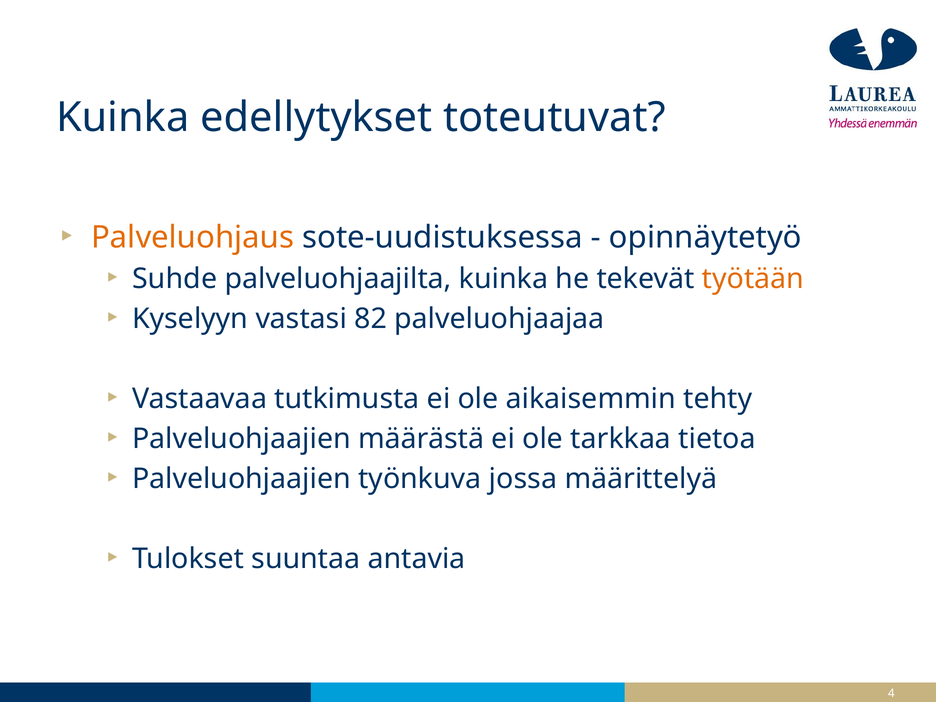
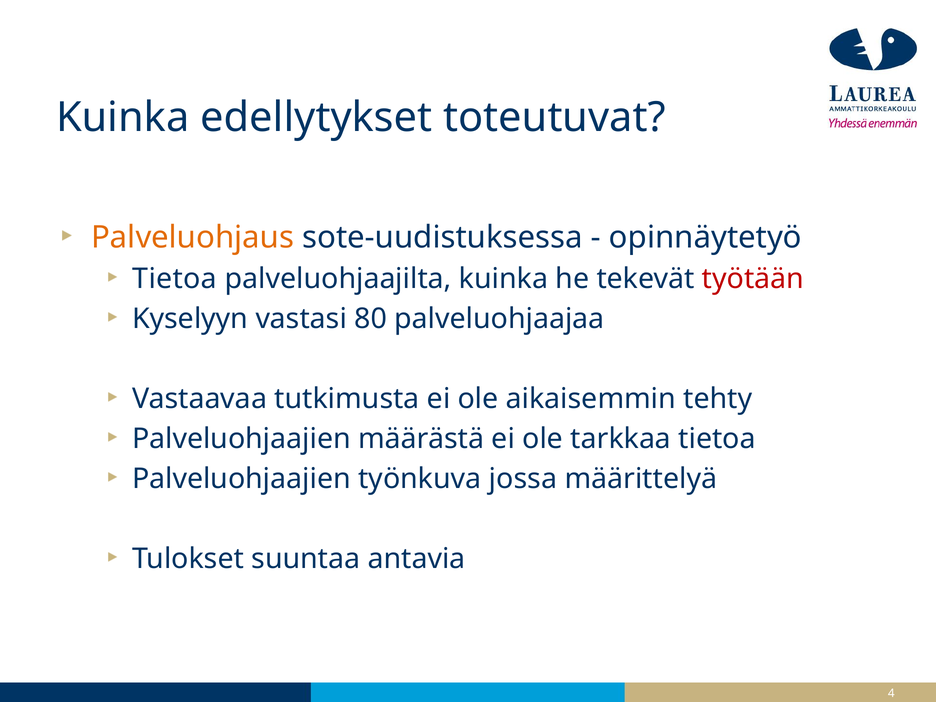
Suhde at (175, 279): Suhde -> Tietoa
työtään colour: orange -> red
82: 82 -> 80
